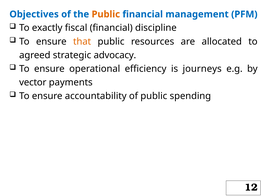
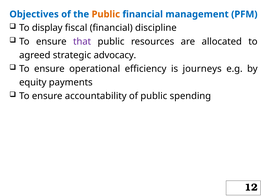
exactly: exactly -> display
that colour: orange -> purple
vector: vector -> equity
